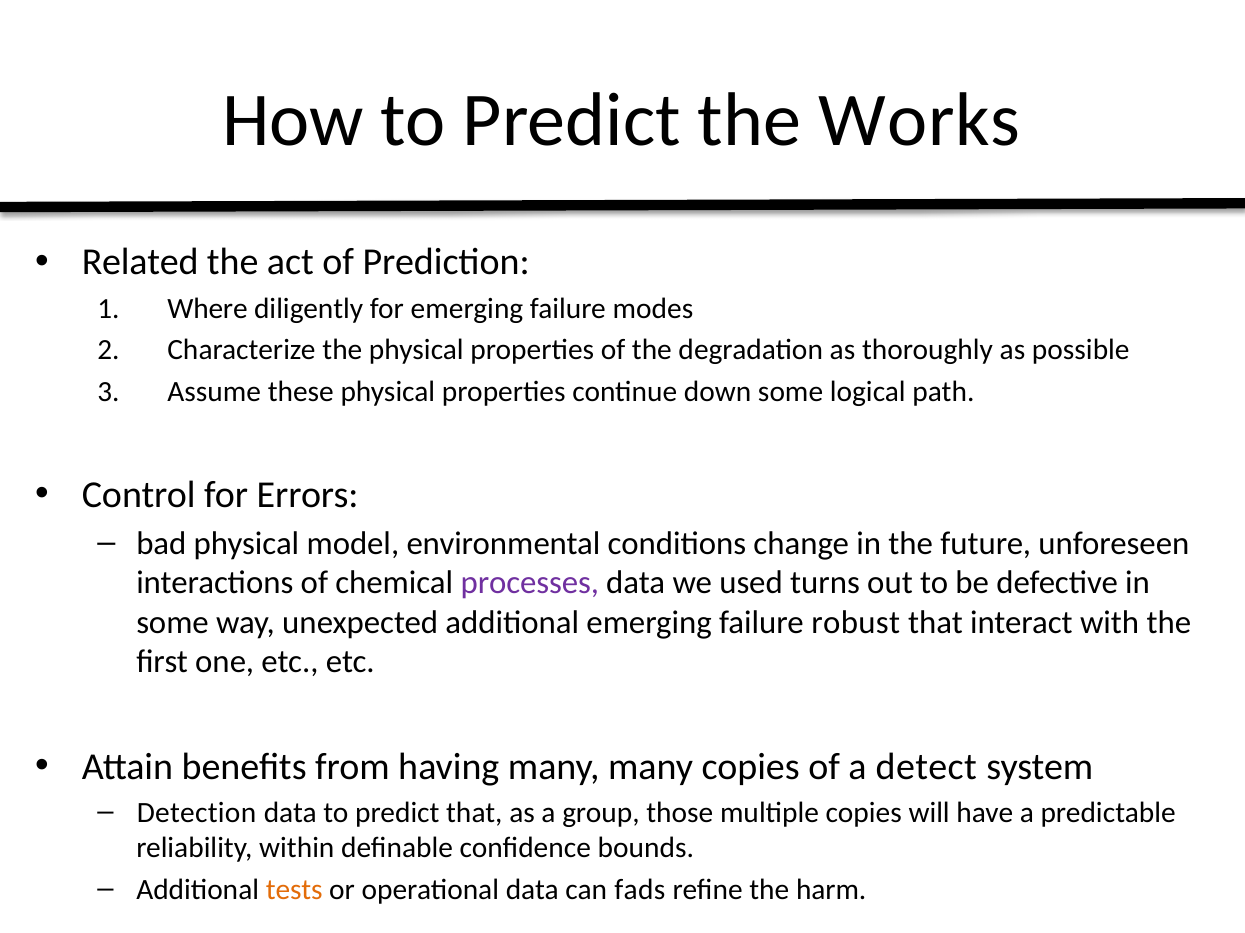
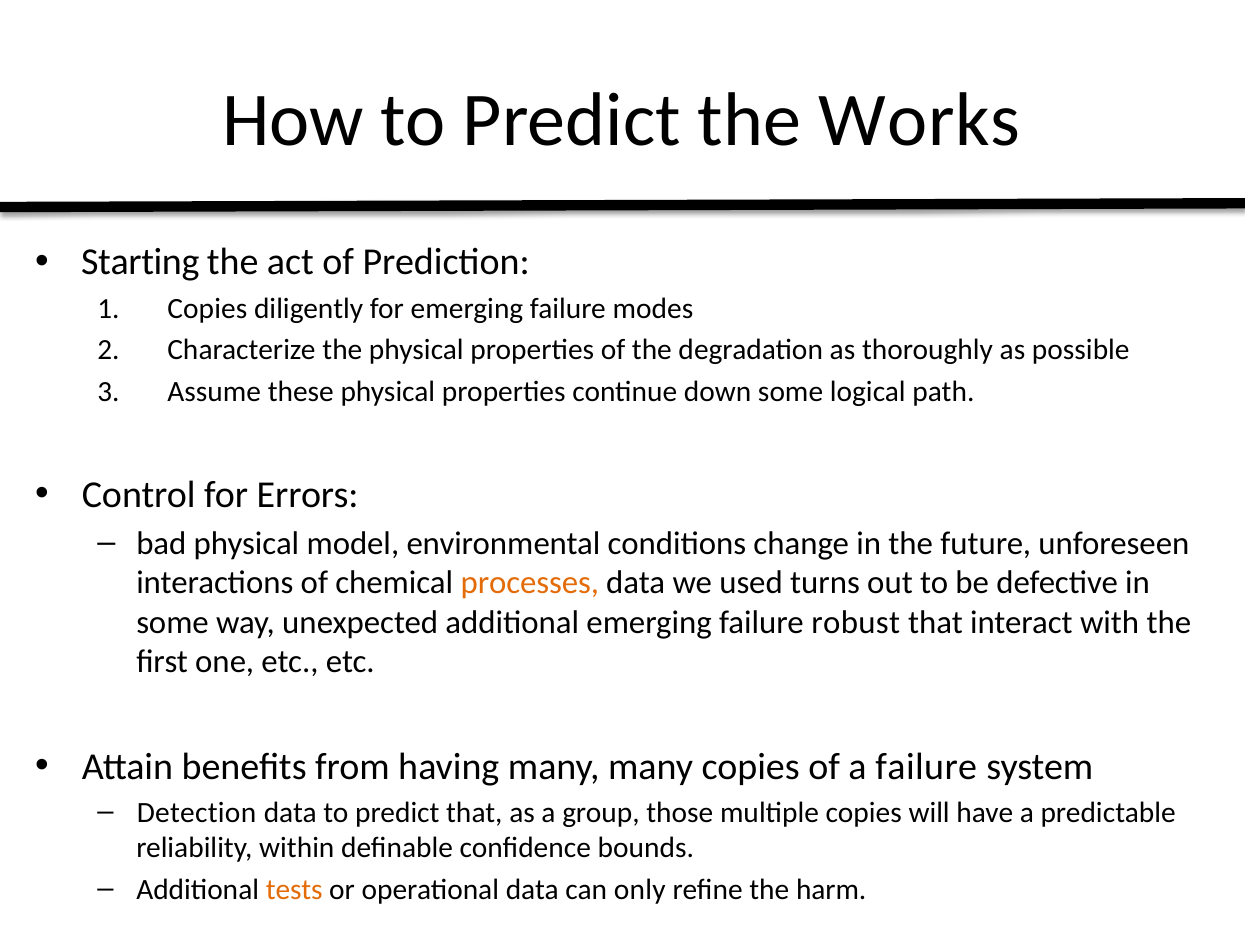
Related: Related -> Starting
Where at (208, 309): Where -> Copies
processes colour: purple -> orange
a detect: detect -> failure
fads: fads -> only
